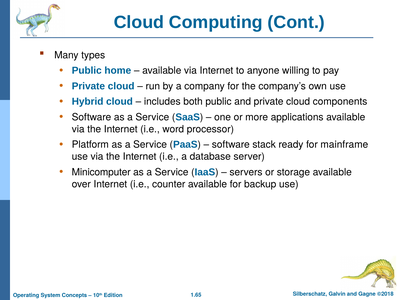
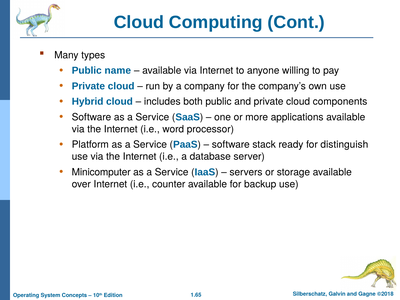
home: home -> name
mainframe: mainframe -> distinguish
